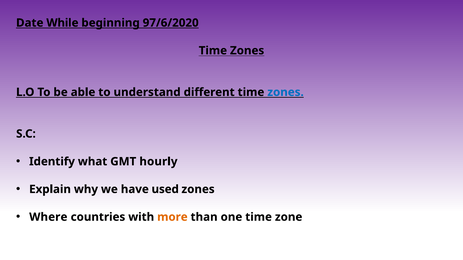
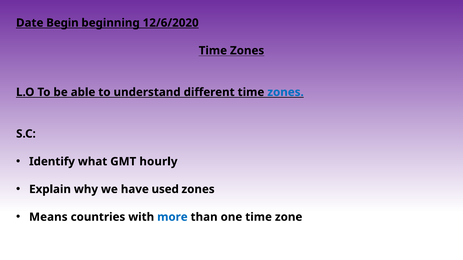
While: While -> Begin
97/6/2020: 97/6/2020 -> 12/6/2020
Where: Where -> Means
more colour: orange -> blue
